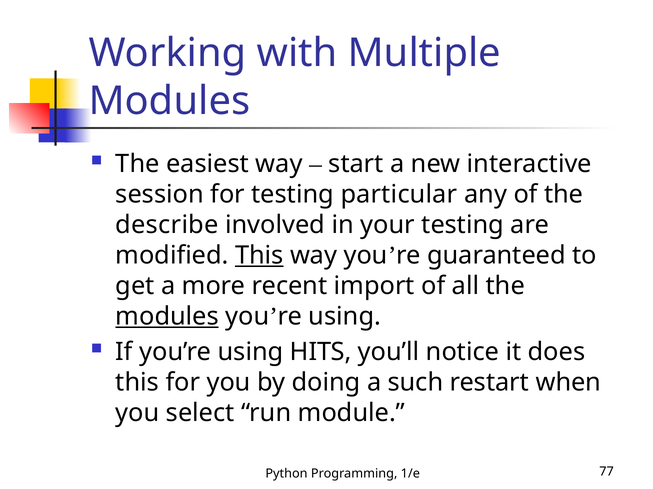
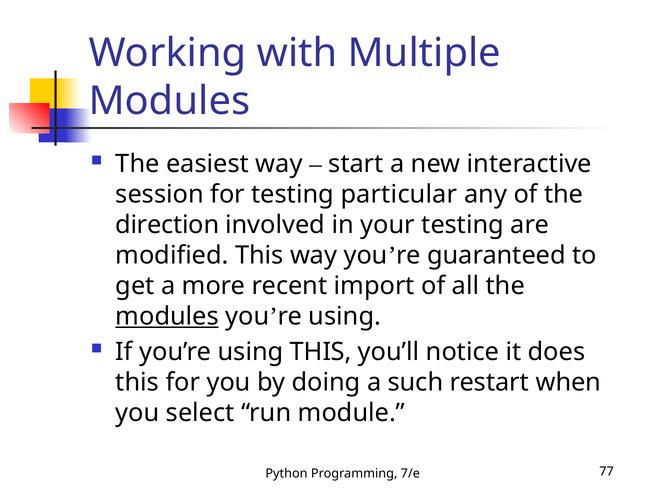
describe: describe -> direction
This at (259, 256) underline: present -> none
using HITS: HITS -> THIS
1/e: 1/e -> 7/e
